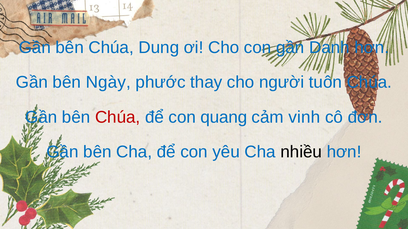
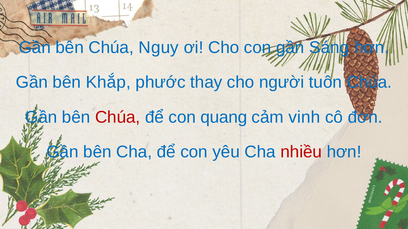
Dung: Dung -> Nguy
Danh: Danh -> Sáng
Ngày: Ngày -> Khắp
nhiều colour: black -> red
